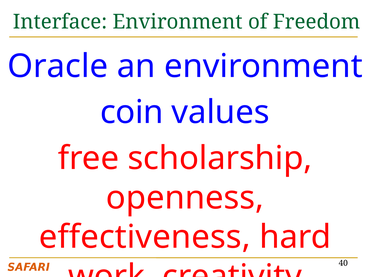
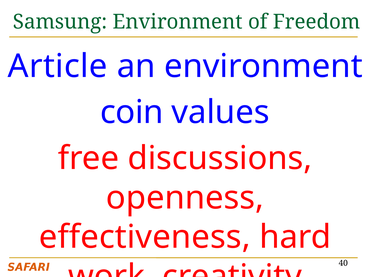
Interface: Interface -> Samsung
Oracle: Oracle -> Article
scholarship: scholarship -> discussions
